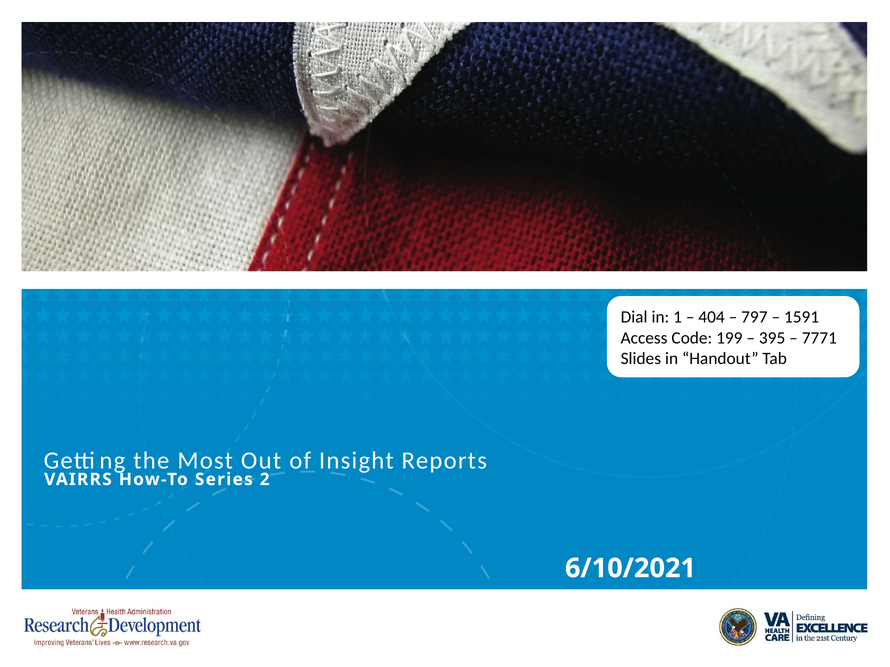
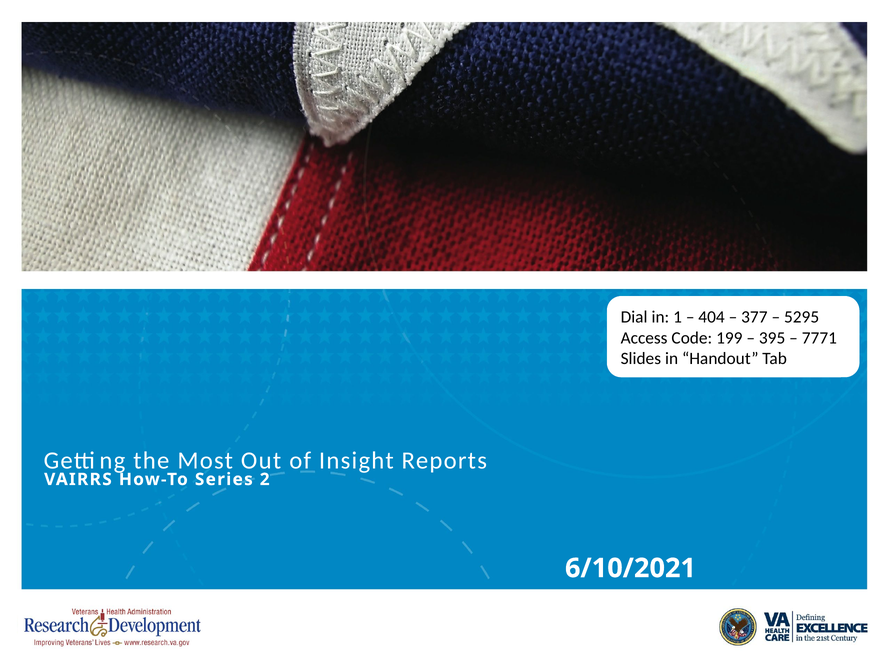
797: 797 -> 377
1591: 1591 -> 5295
